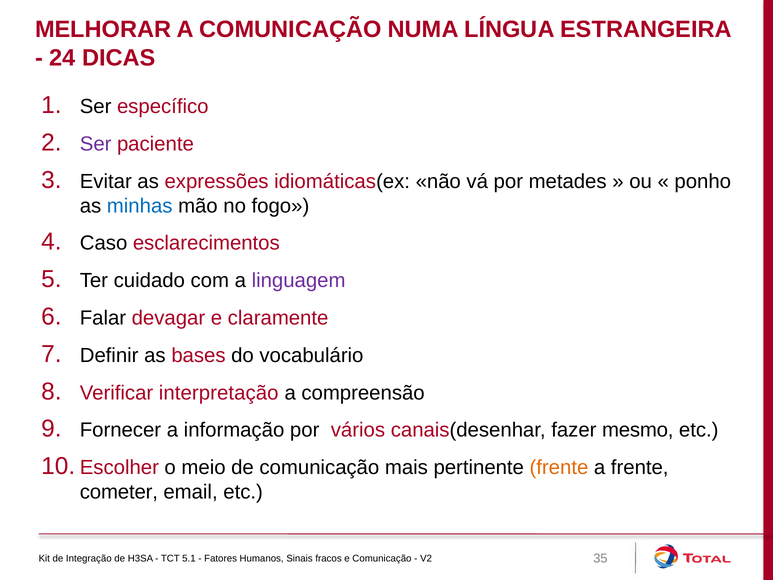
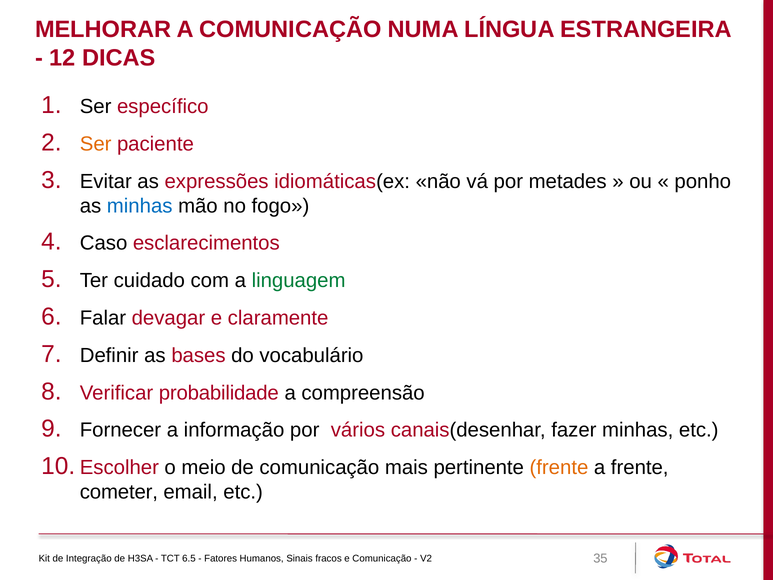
24: 24 -> 12
Ser at (96, 144) colour: purple -> orange
linguagem colour: purple -> green
interpretação: interpretação -> probabilidade
fazer mesmo: mesmo -> minhas
5.1: 5.1 -> 6.5
